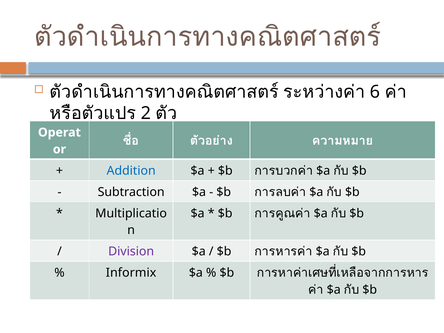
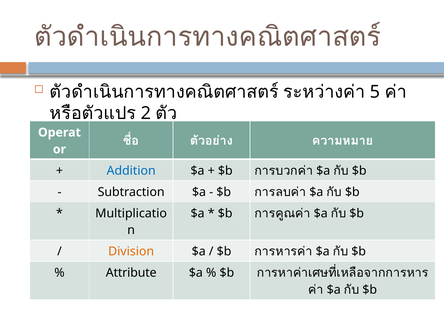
6: 6 -> 5
Division colour: purple -> orange
Informix: Informix -> Attribute
